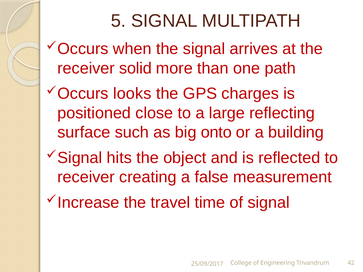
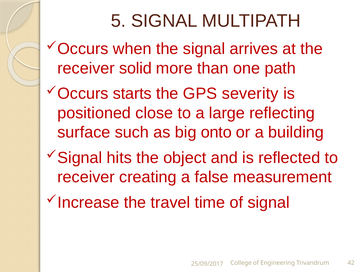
looks: looks -> starts
charges: charges -> severity
